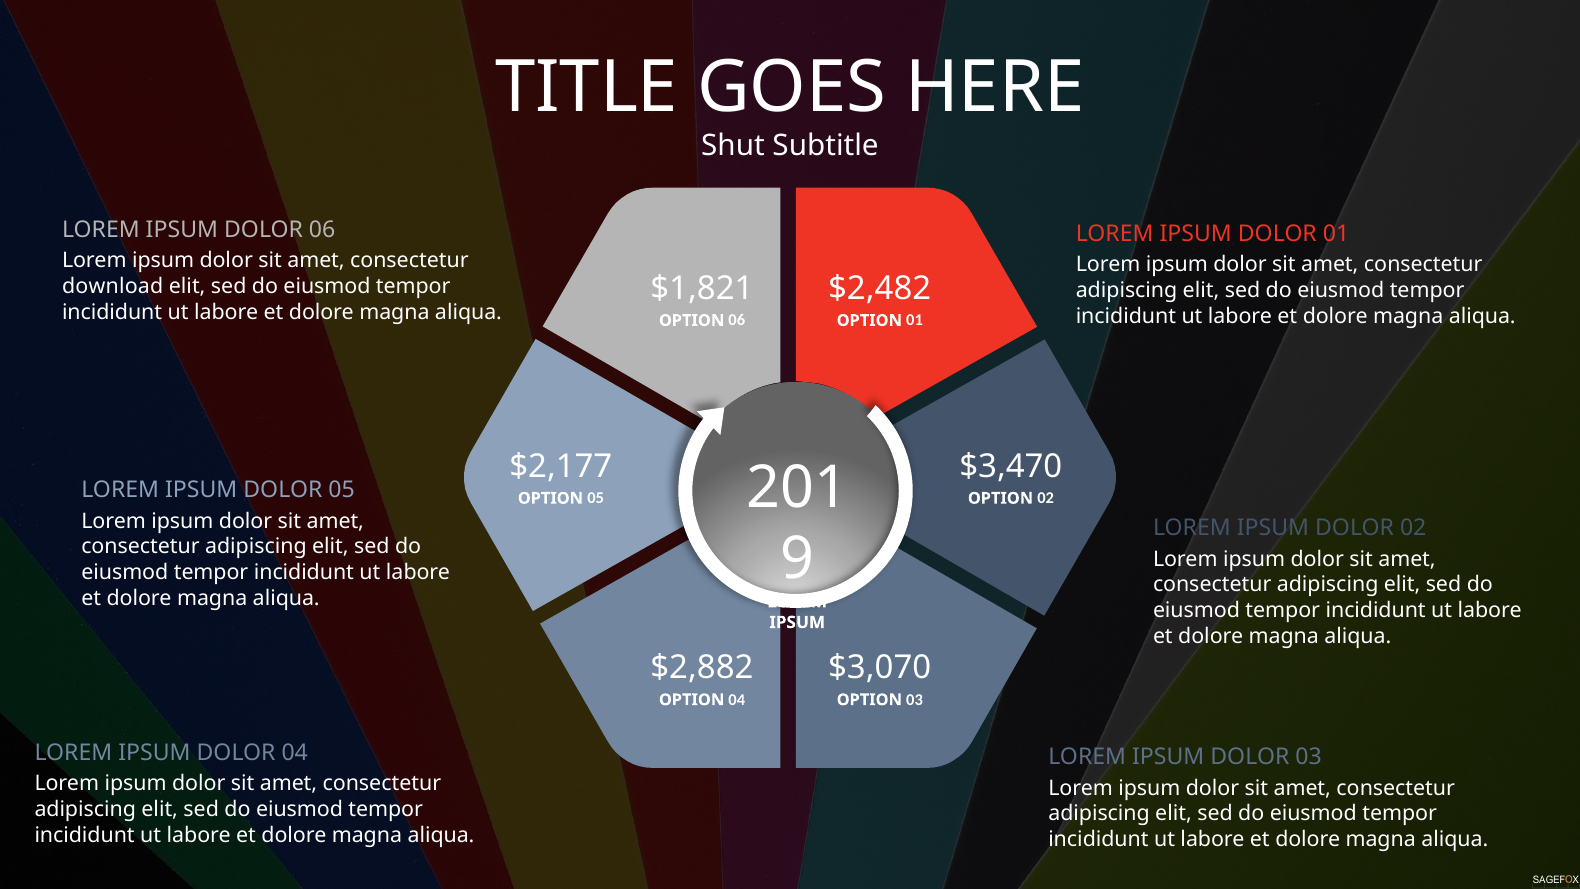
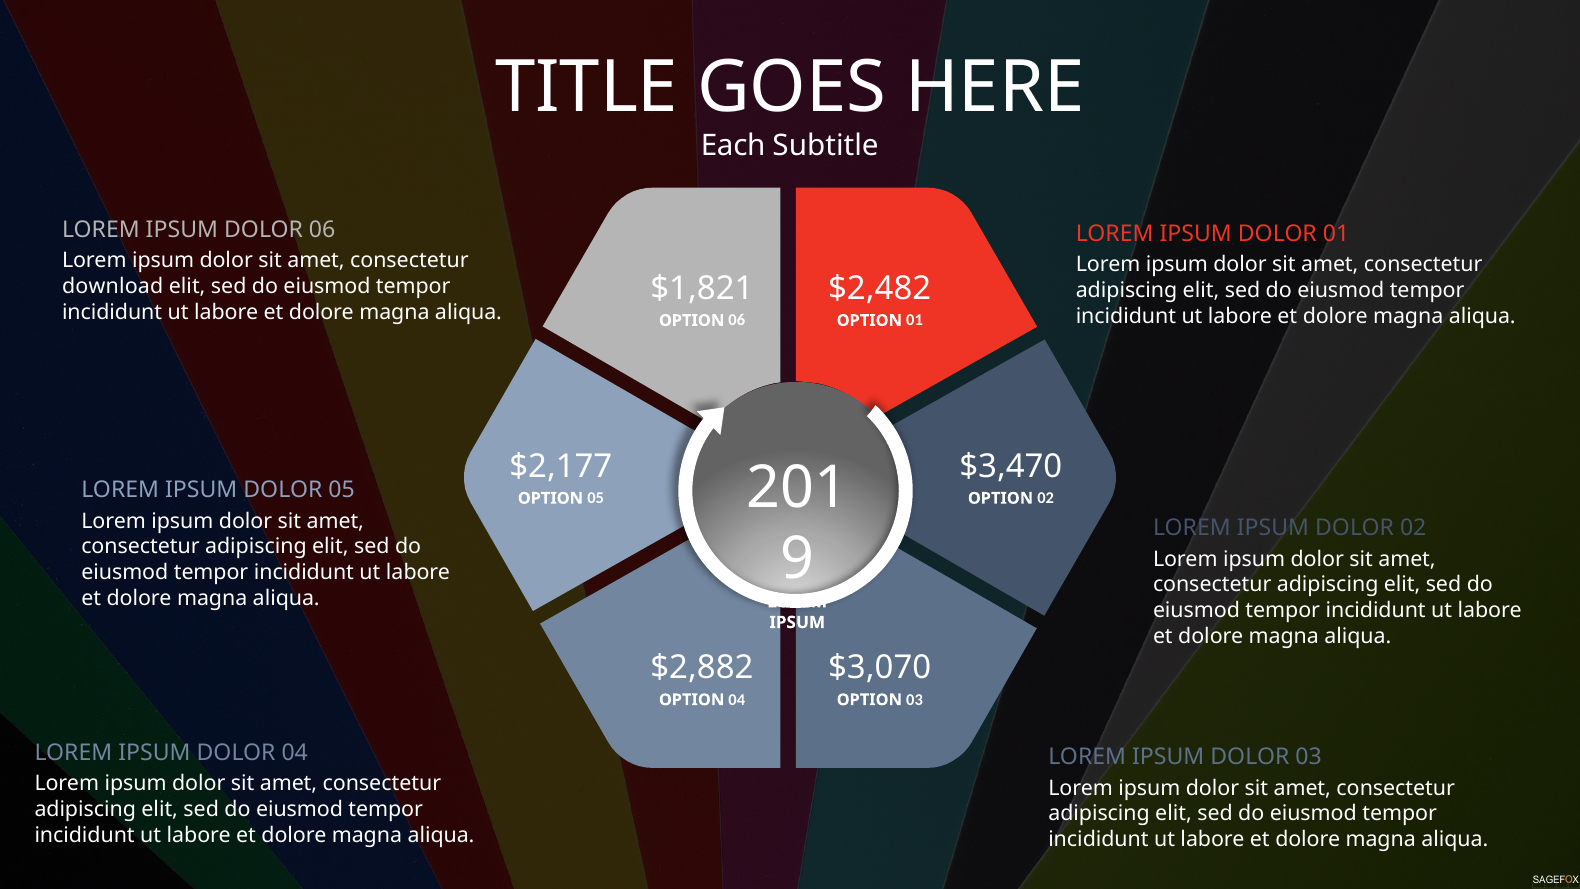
Shut: Shut -> Each
